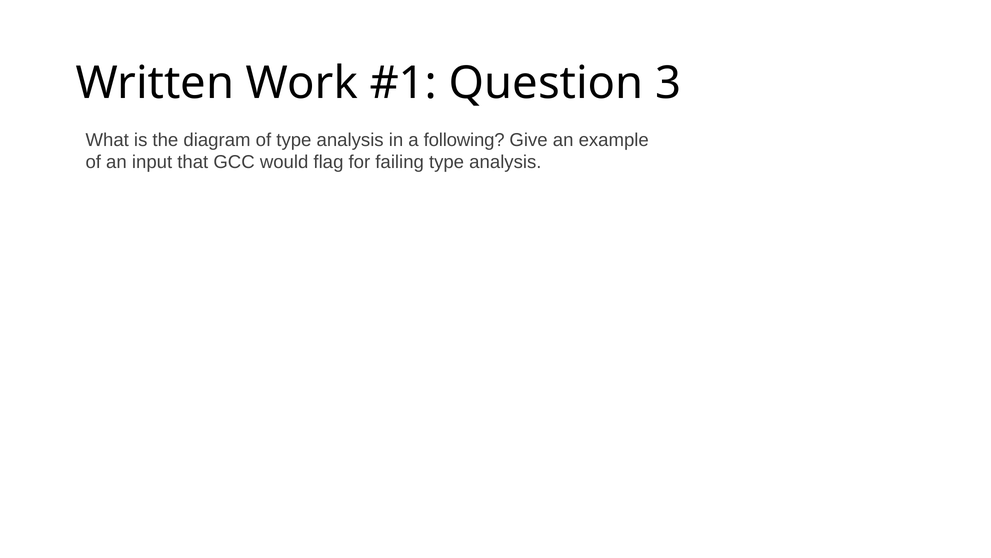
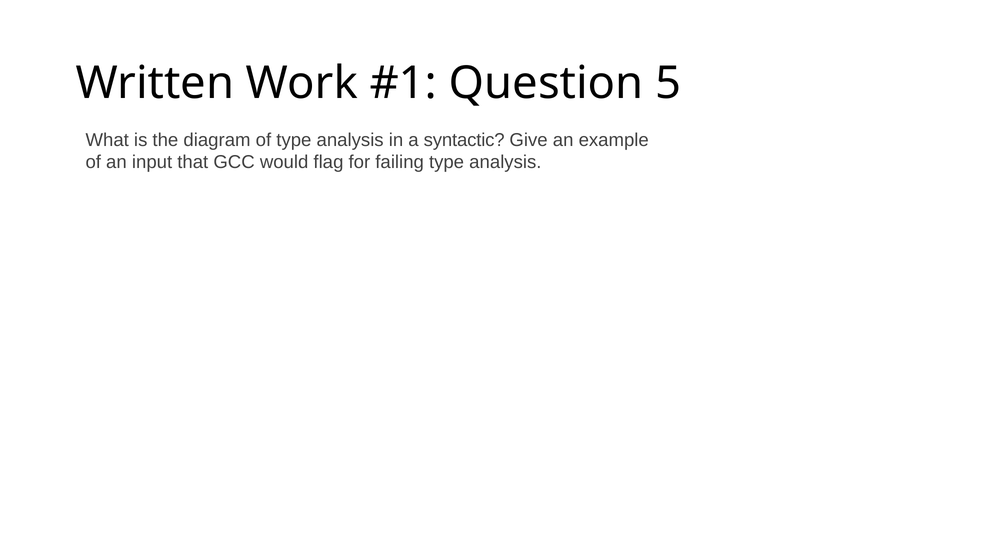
3: 3 -> 5
following: following -> syntactic
